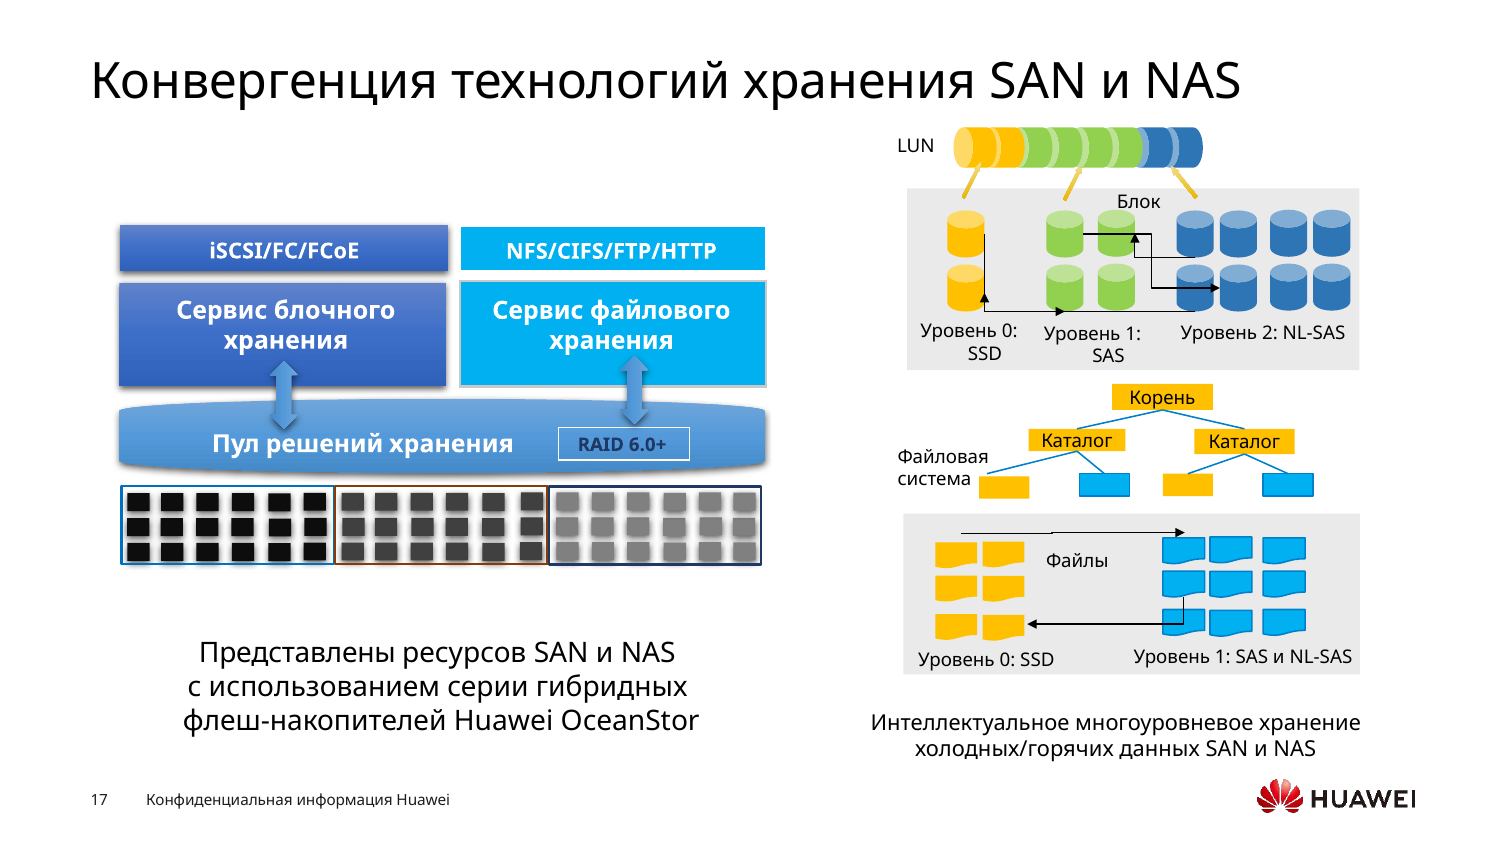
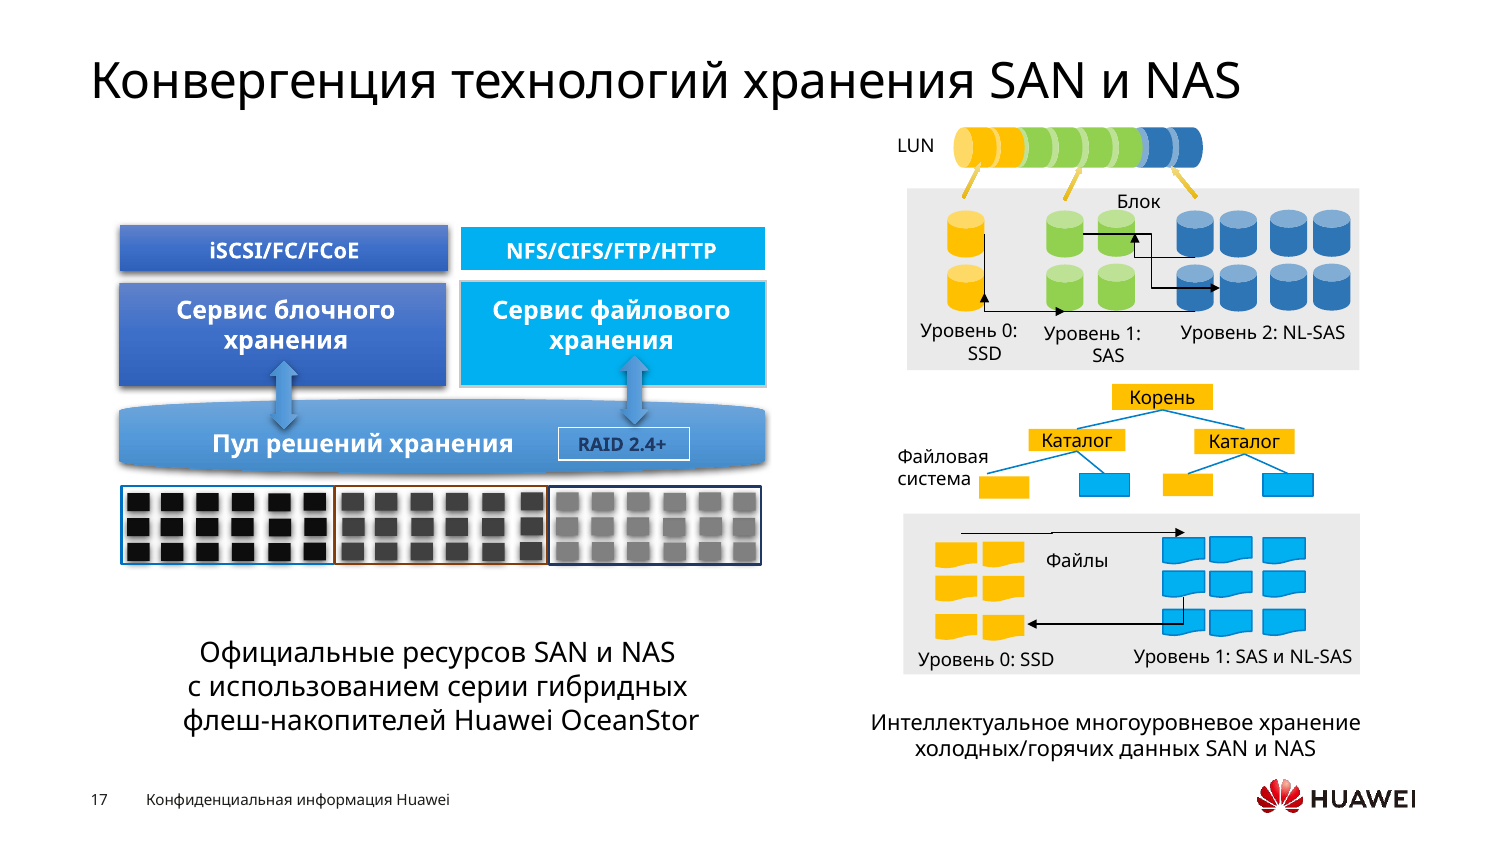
6.0+: 6.0+ -> 2.4+
Представлены: Представлены -> Официальные
